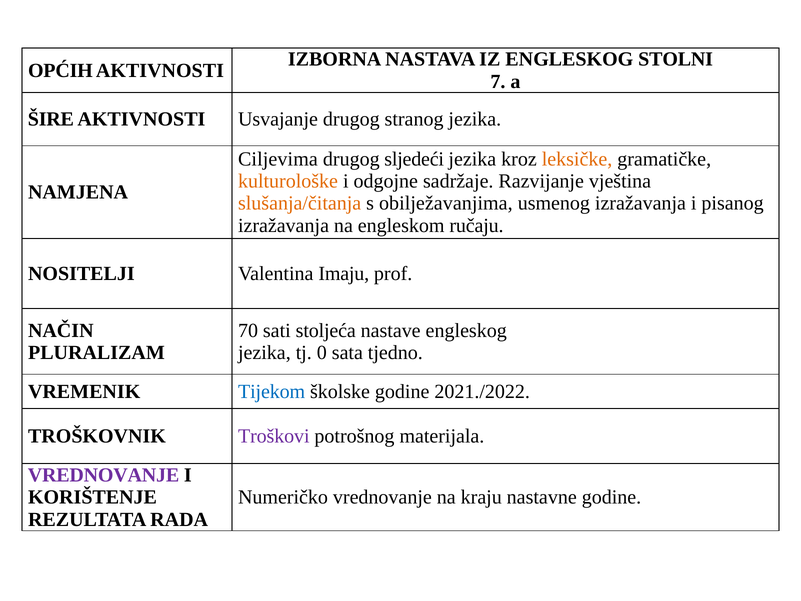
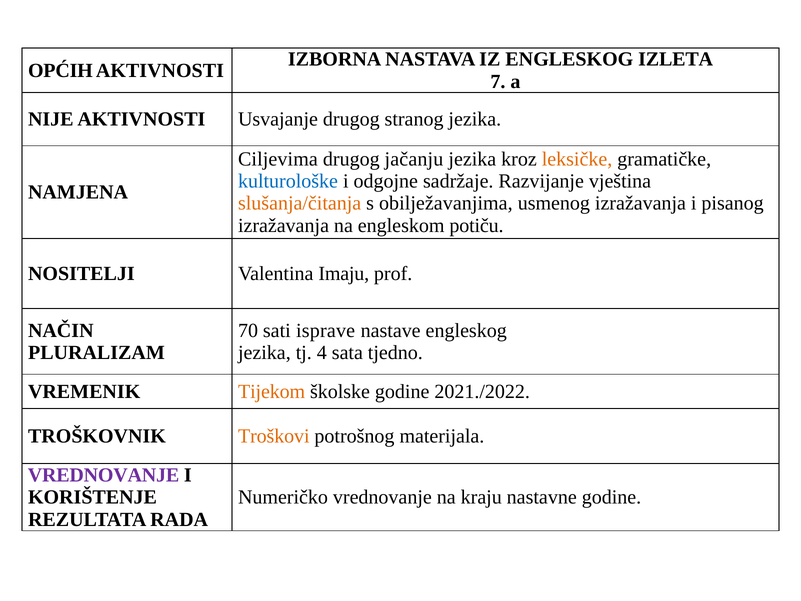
STOLNI: STOLNI -> IZLETA
ŠIRE: ŠIRE -> NIJE
sljedeći: sljedeći -> jačanju
kulturološke colour: orange -> blue
ručaju: ručaju -> potiču
stoljeća: stoljeća -> isprave
0: 0 -> 4
Tijekom colour: blue -> orange
Troškovi colour: purple -> orange
